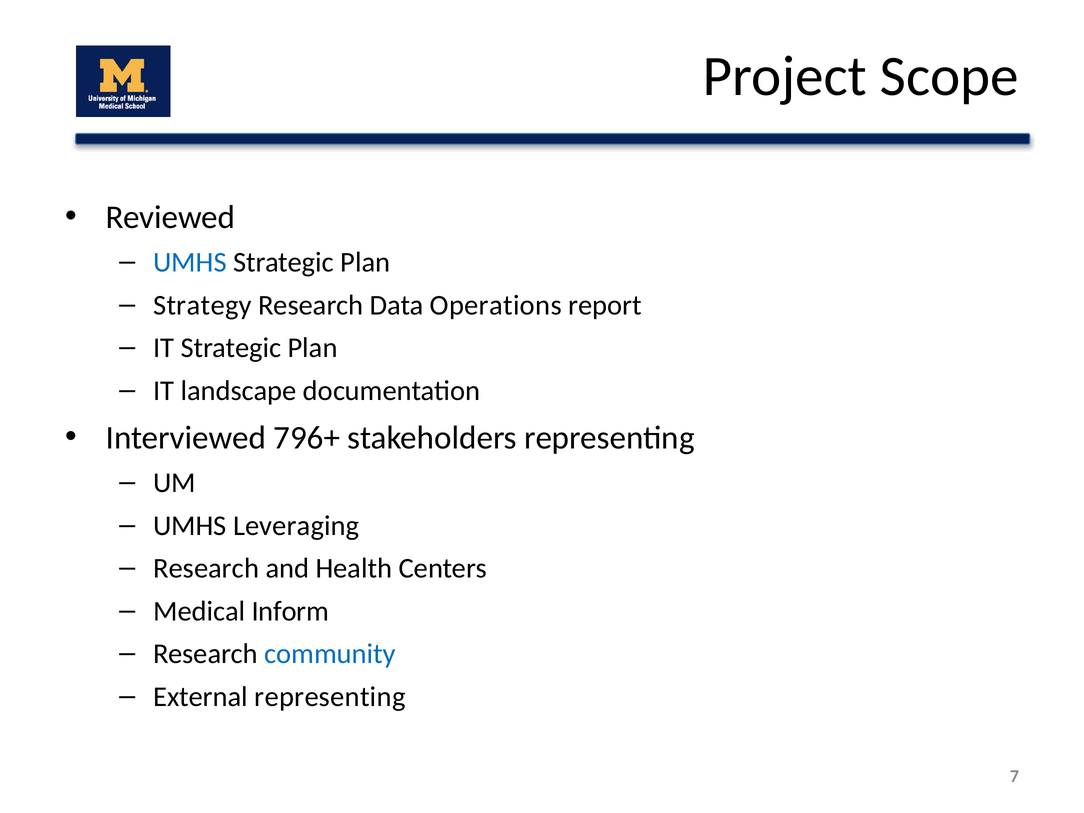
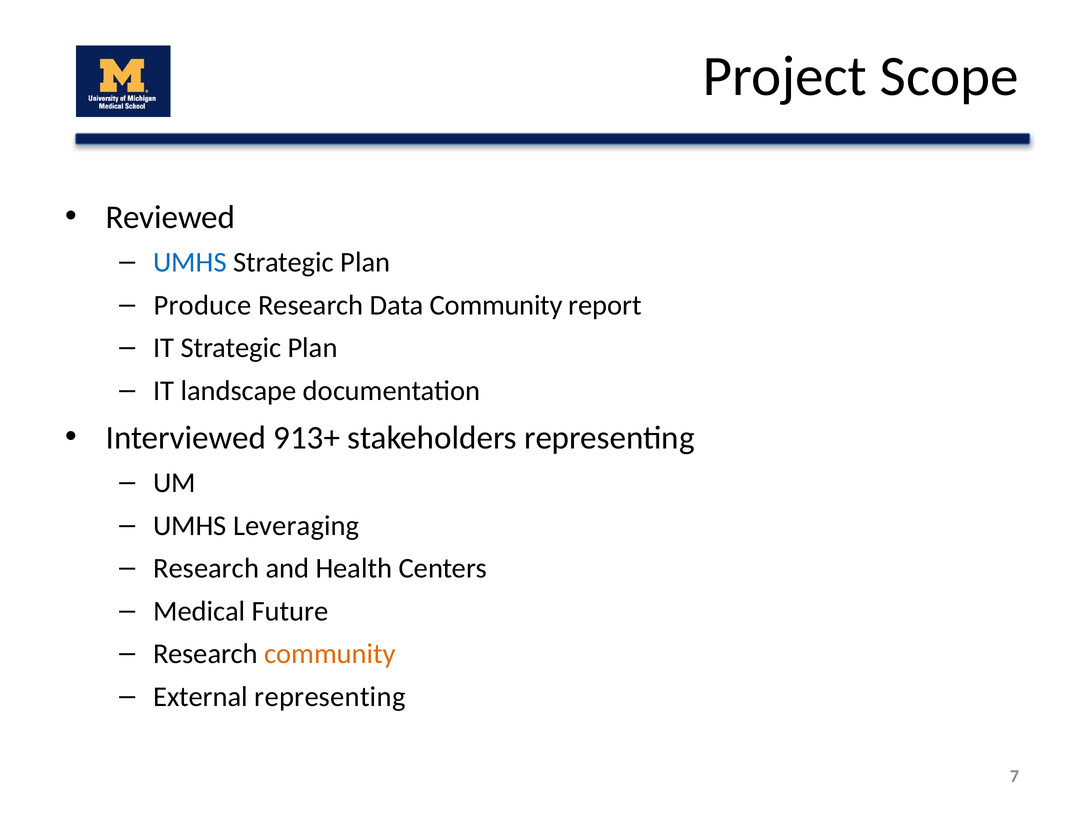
Strategy: Strategy -> Produce
Data Operations: Operations -> Community
796+: 796+ -> 913+
Inform: Inform -> Future
community at (330, 654) colour: blue -> orange
